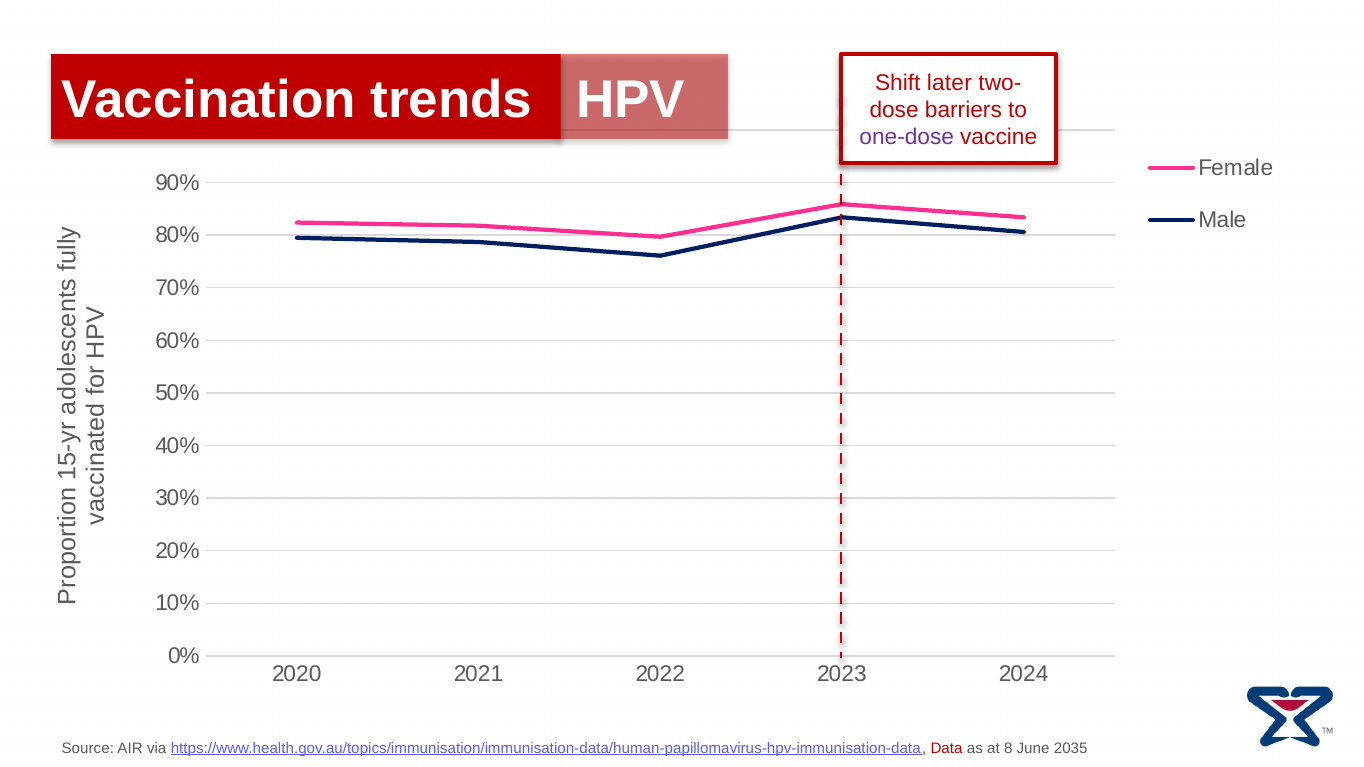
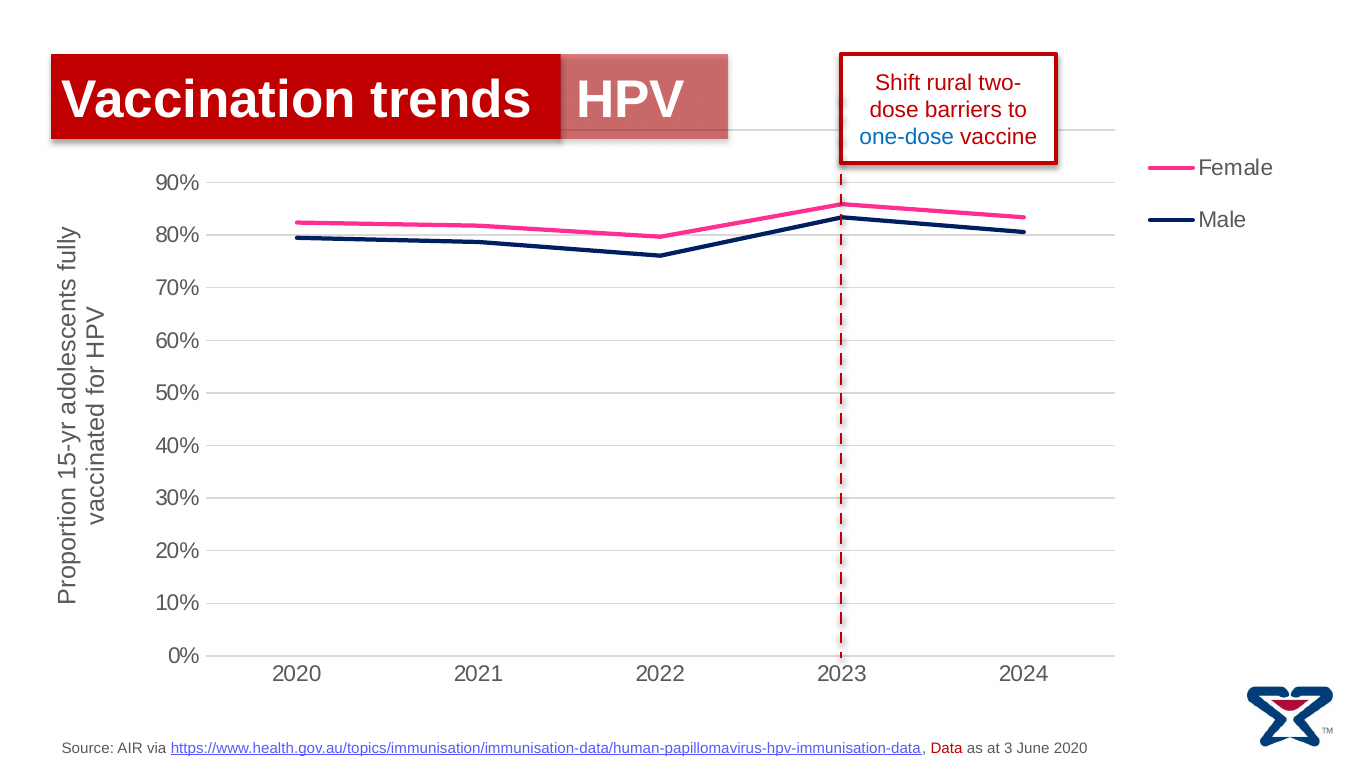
later: later -> rural
one-dose colour: purple -> blue
8: 8 -> 3
June 2035: 2035 -> 2020
